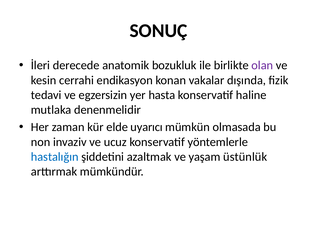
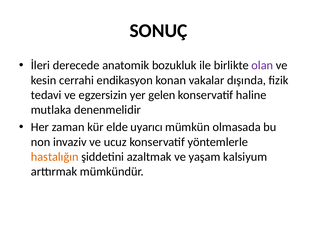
hasta: hasta -> gelen
hastalığın colour: blue -> orange
üstünlük: üstünlük -> kalsiyum
